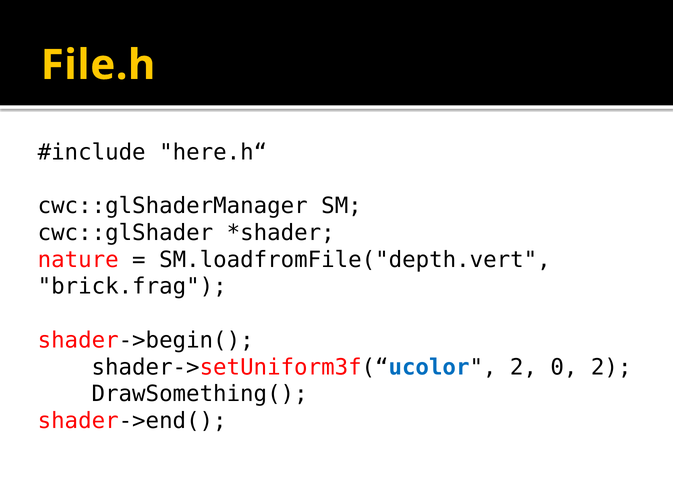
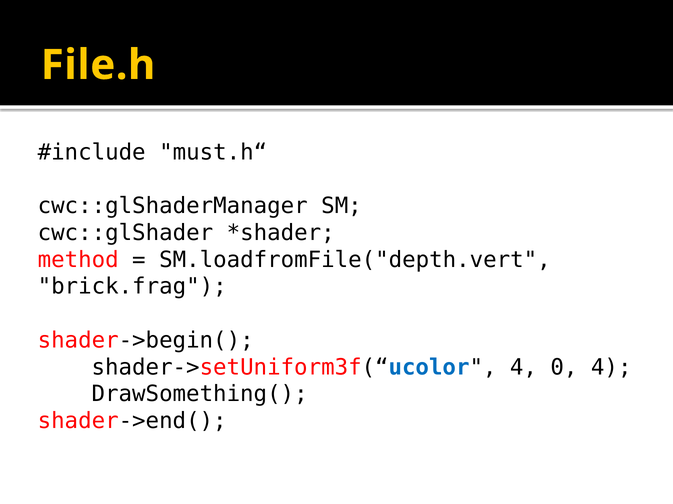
here.h“: here.h“ -> must.h“
nature: nature -> method
shader->setUniform3f(“ucolor 2: 2 -> 4
0 2: 2 -> 4
